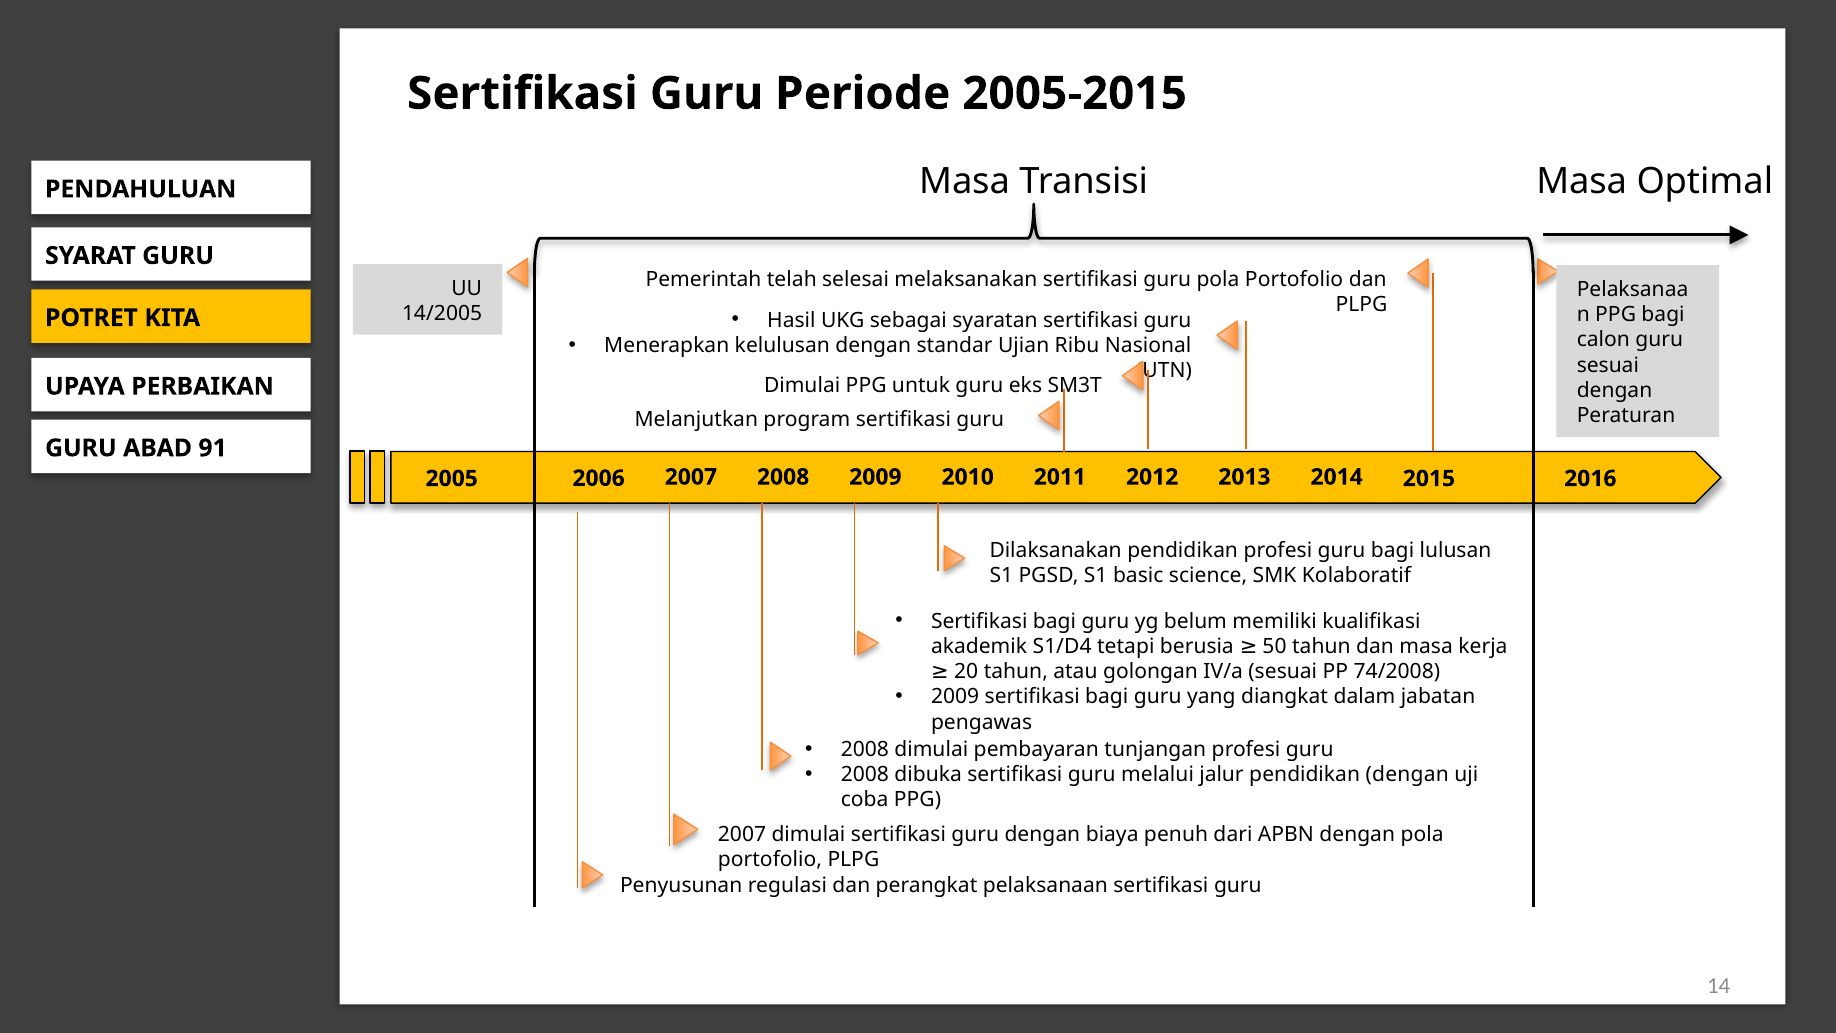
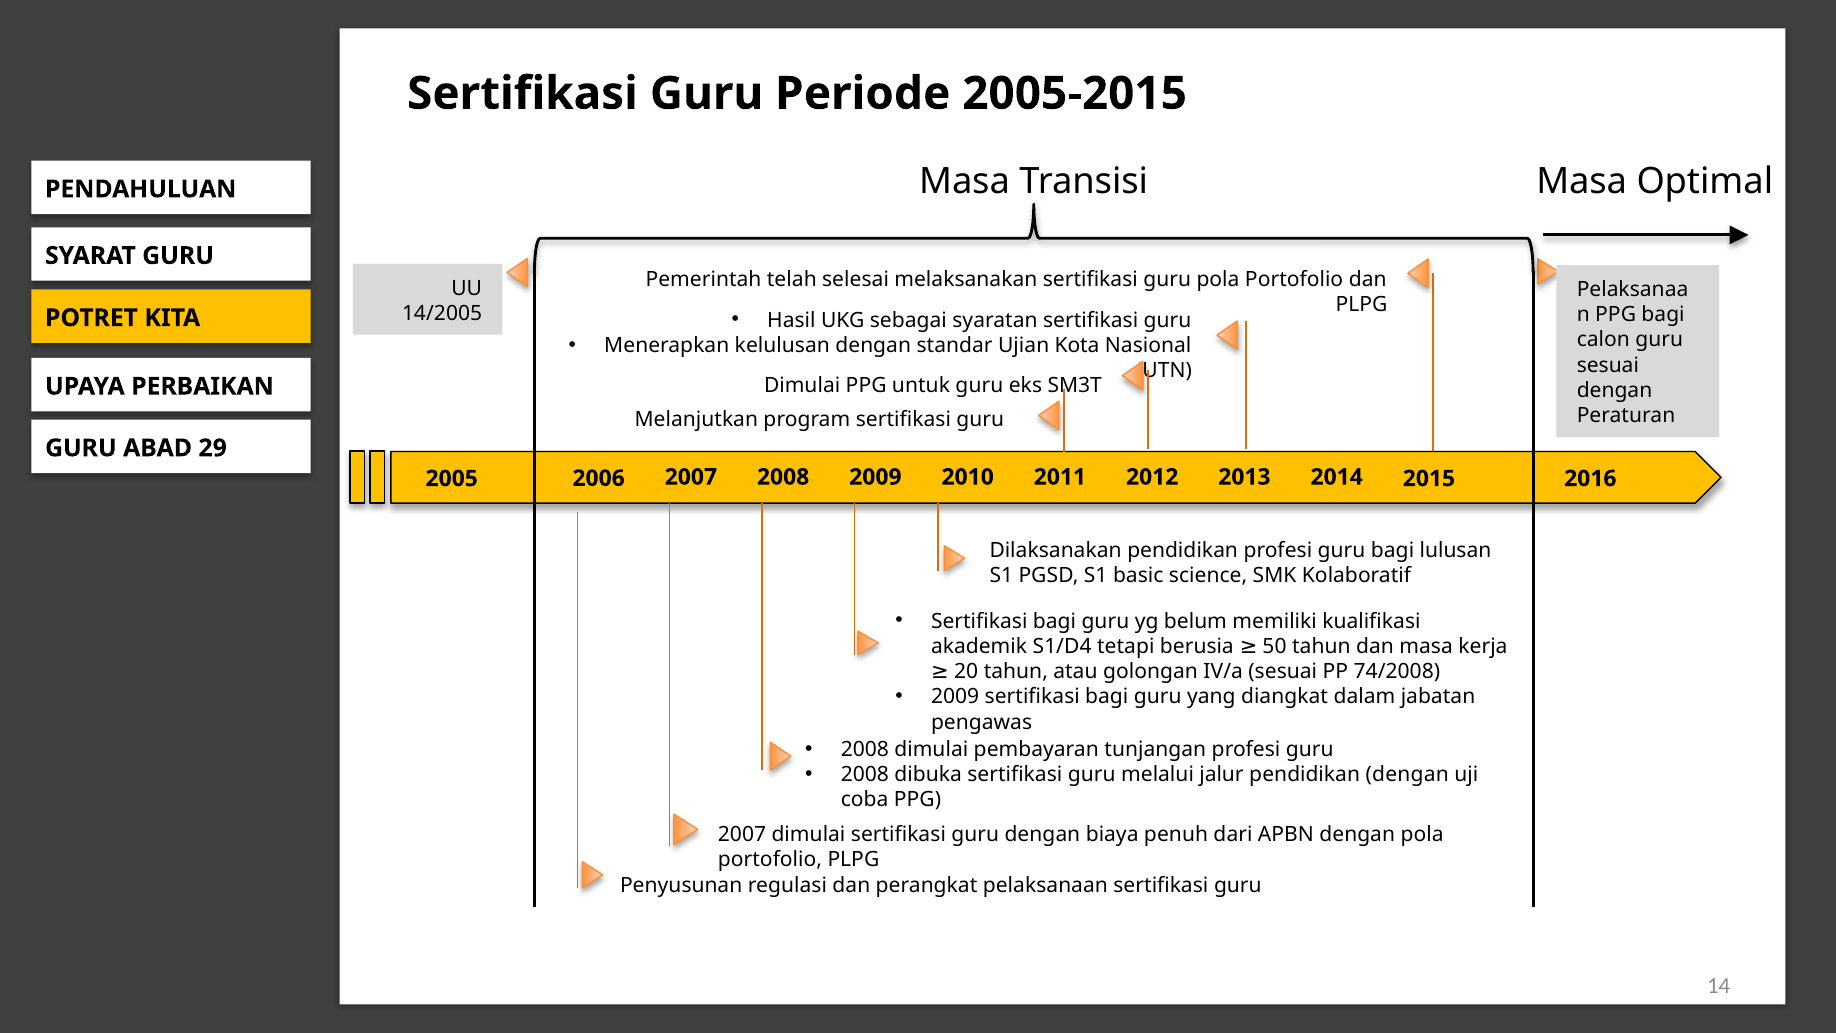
Ribu: Ribu -> Kota
91: 91 -> 29
